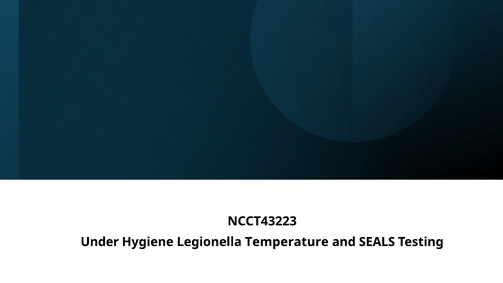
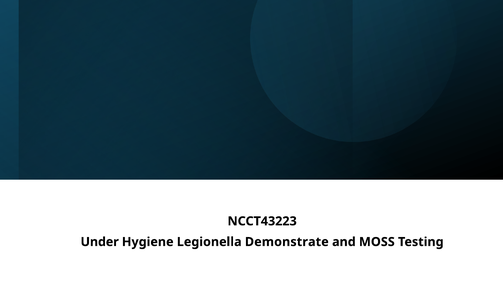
Temperature: Temperature -> Demonstrate
SEALS: SEALS -> MOSS
